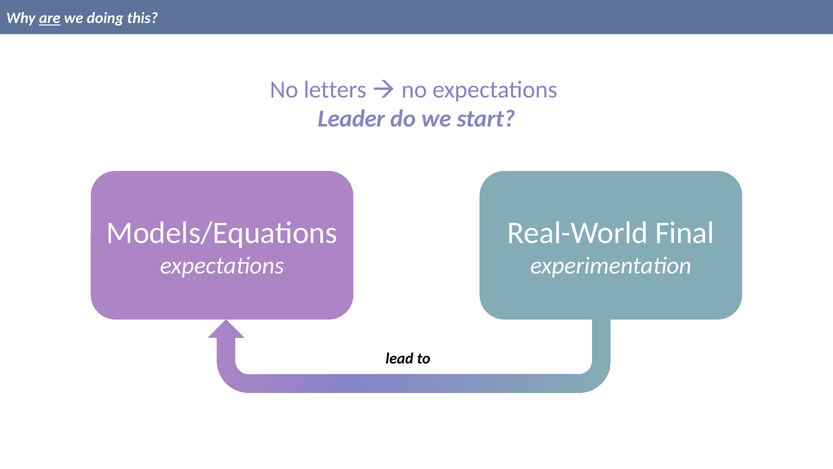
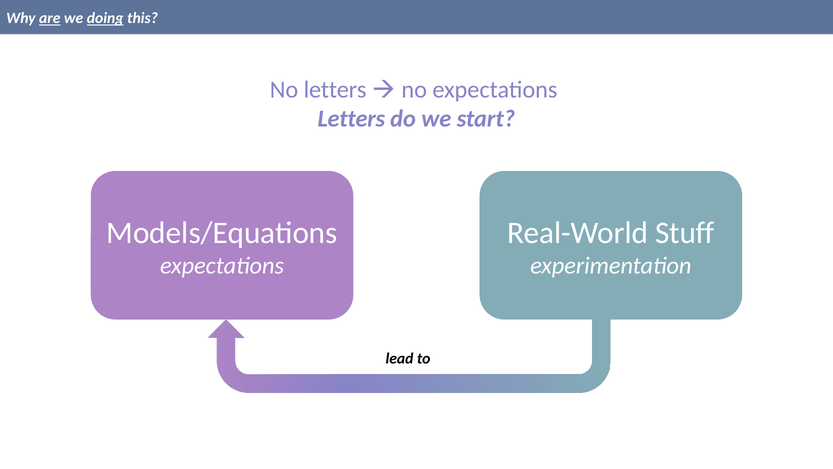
doing underline: none -> present
Leader at (351, 119): Leader -> Letters
Final: Final -> Stuff
